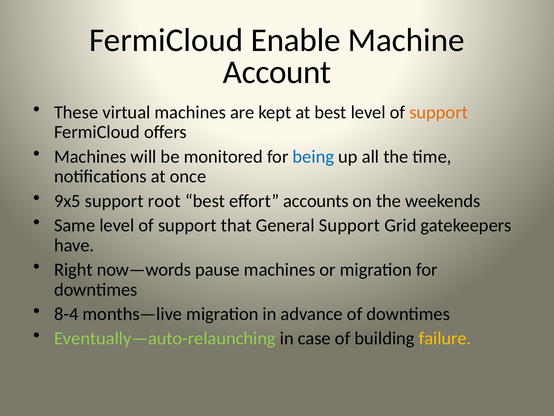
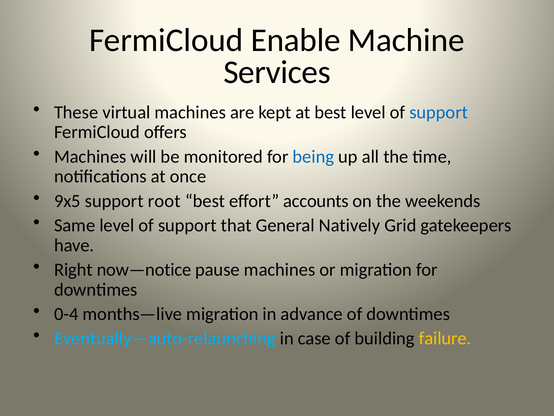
Account: Account -> Services
support at (439, 112) colour: orange -> blue
General Support: Support -> Natively
now—words: now—words -> now—notice
8-4: 8-4 -> 0-4
Eventually—auto-relaunching colour: light green -> light blue
